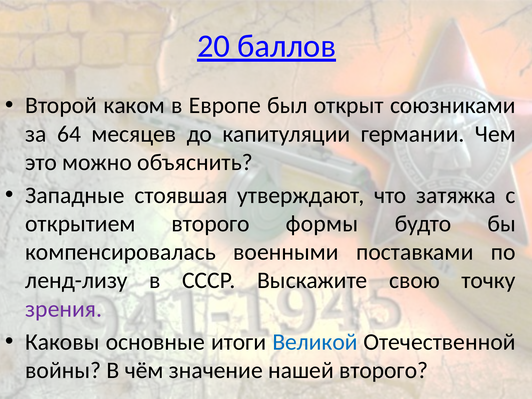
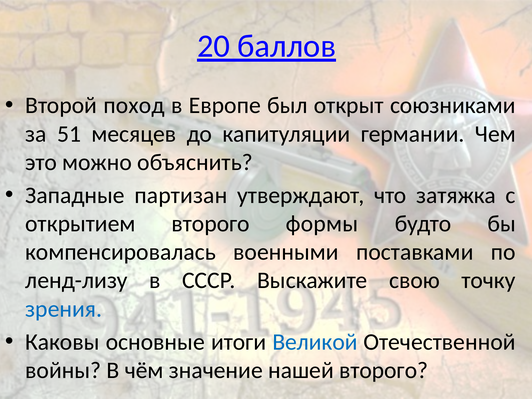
каком: каком -> поход
64: 64 -> 51
стоявшая: стоявшая -> партизан
зрения colour: purple -> blue
